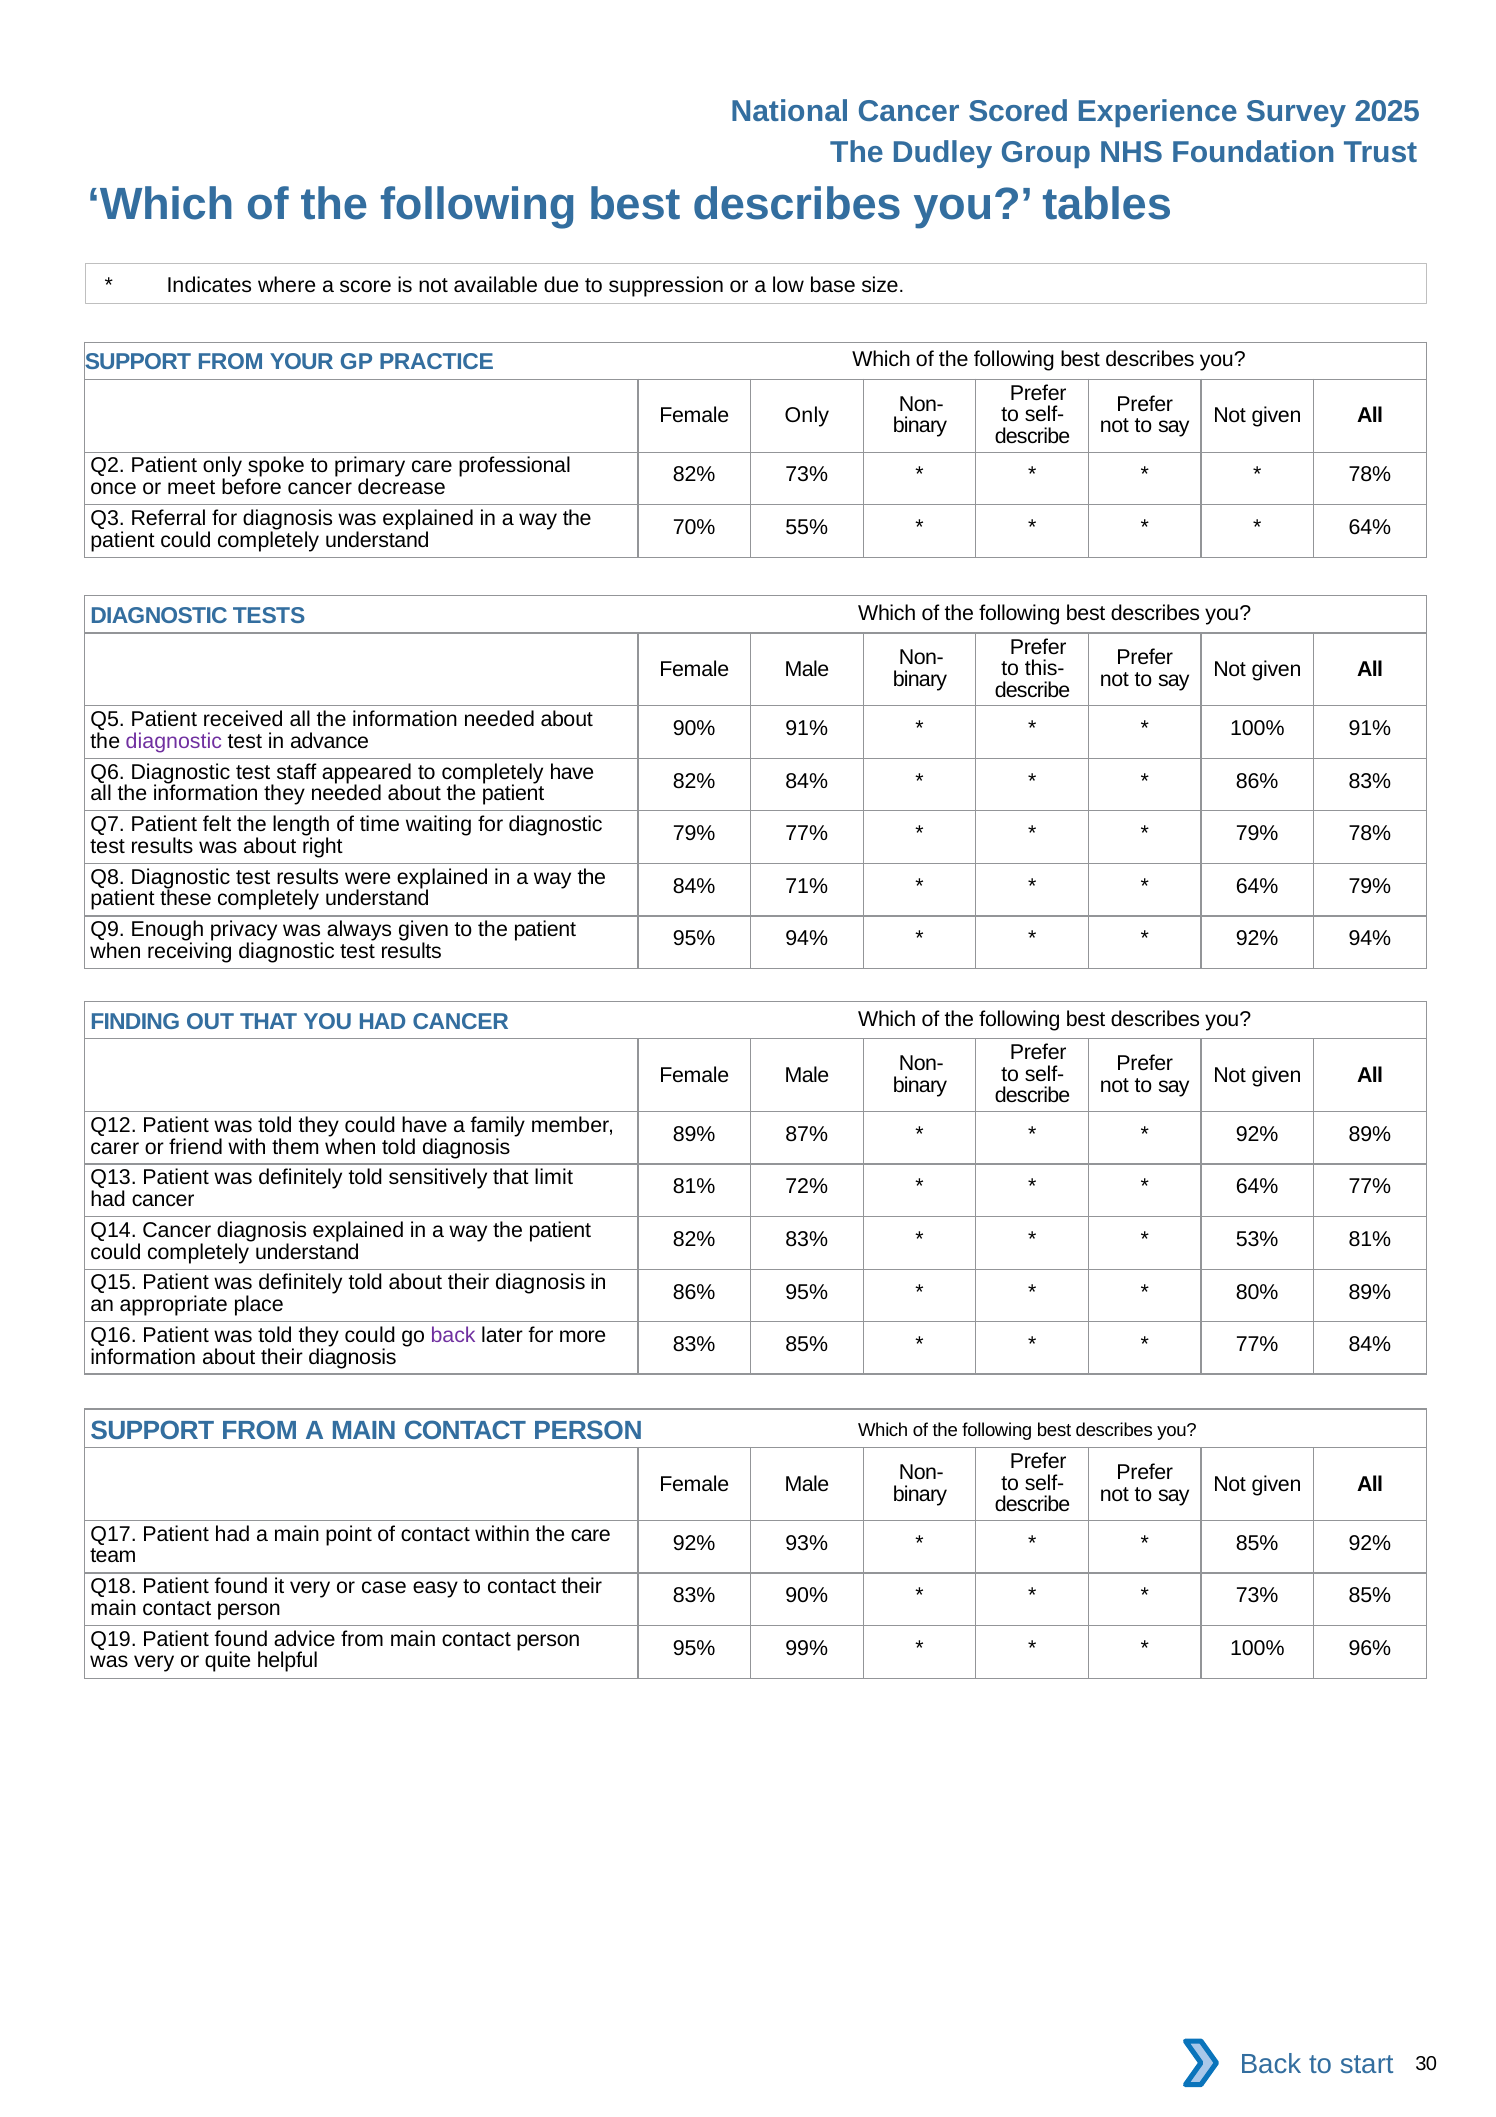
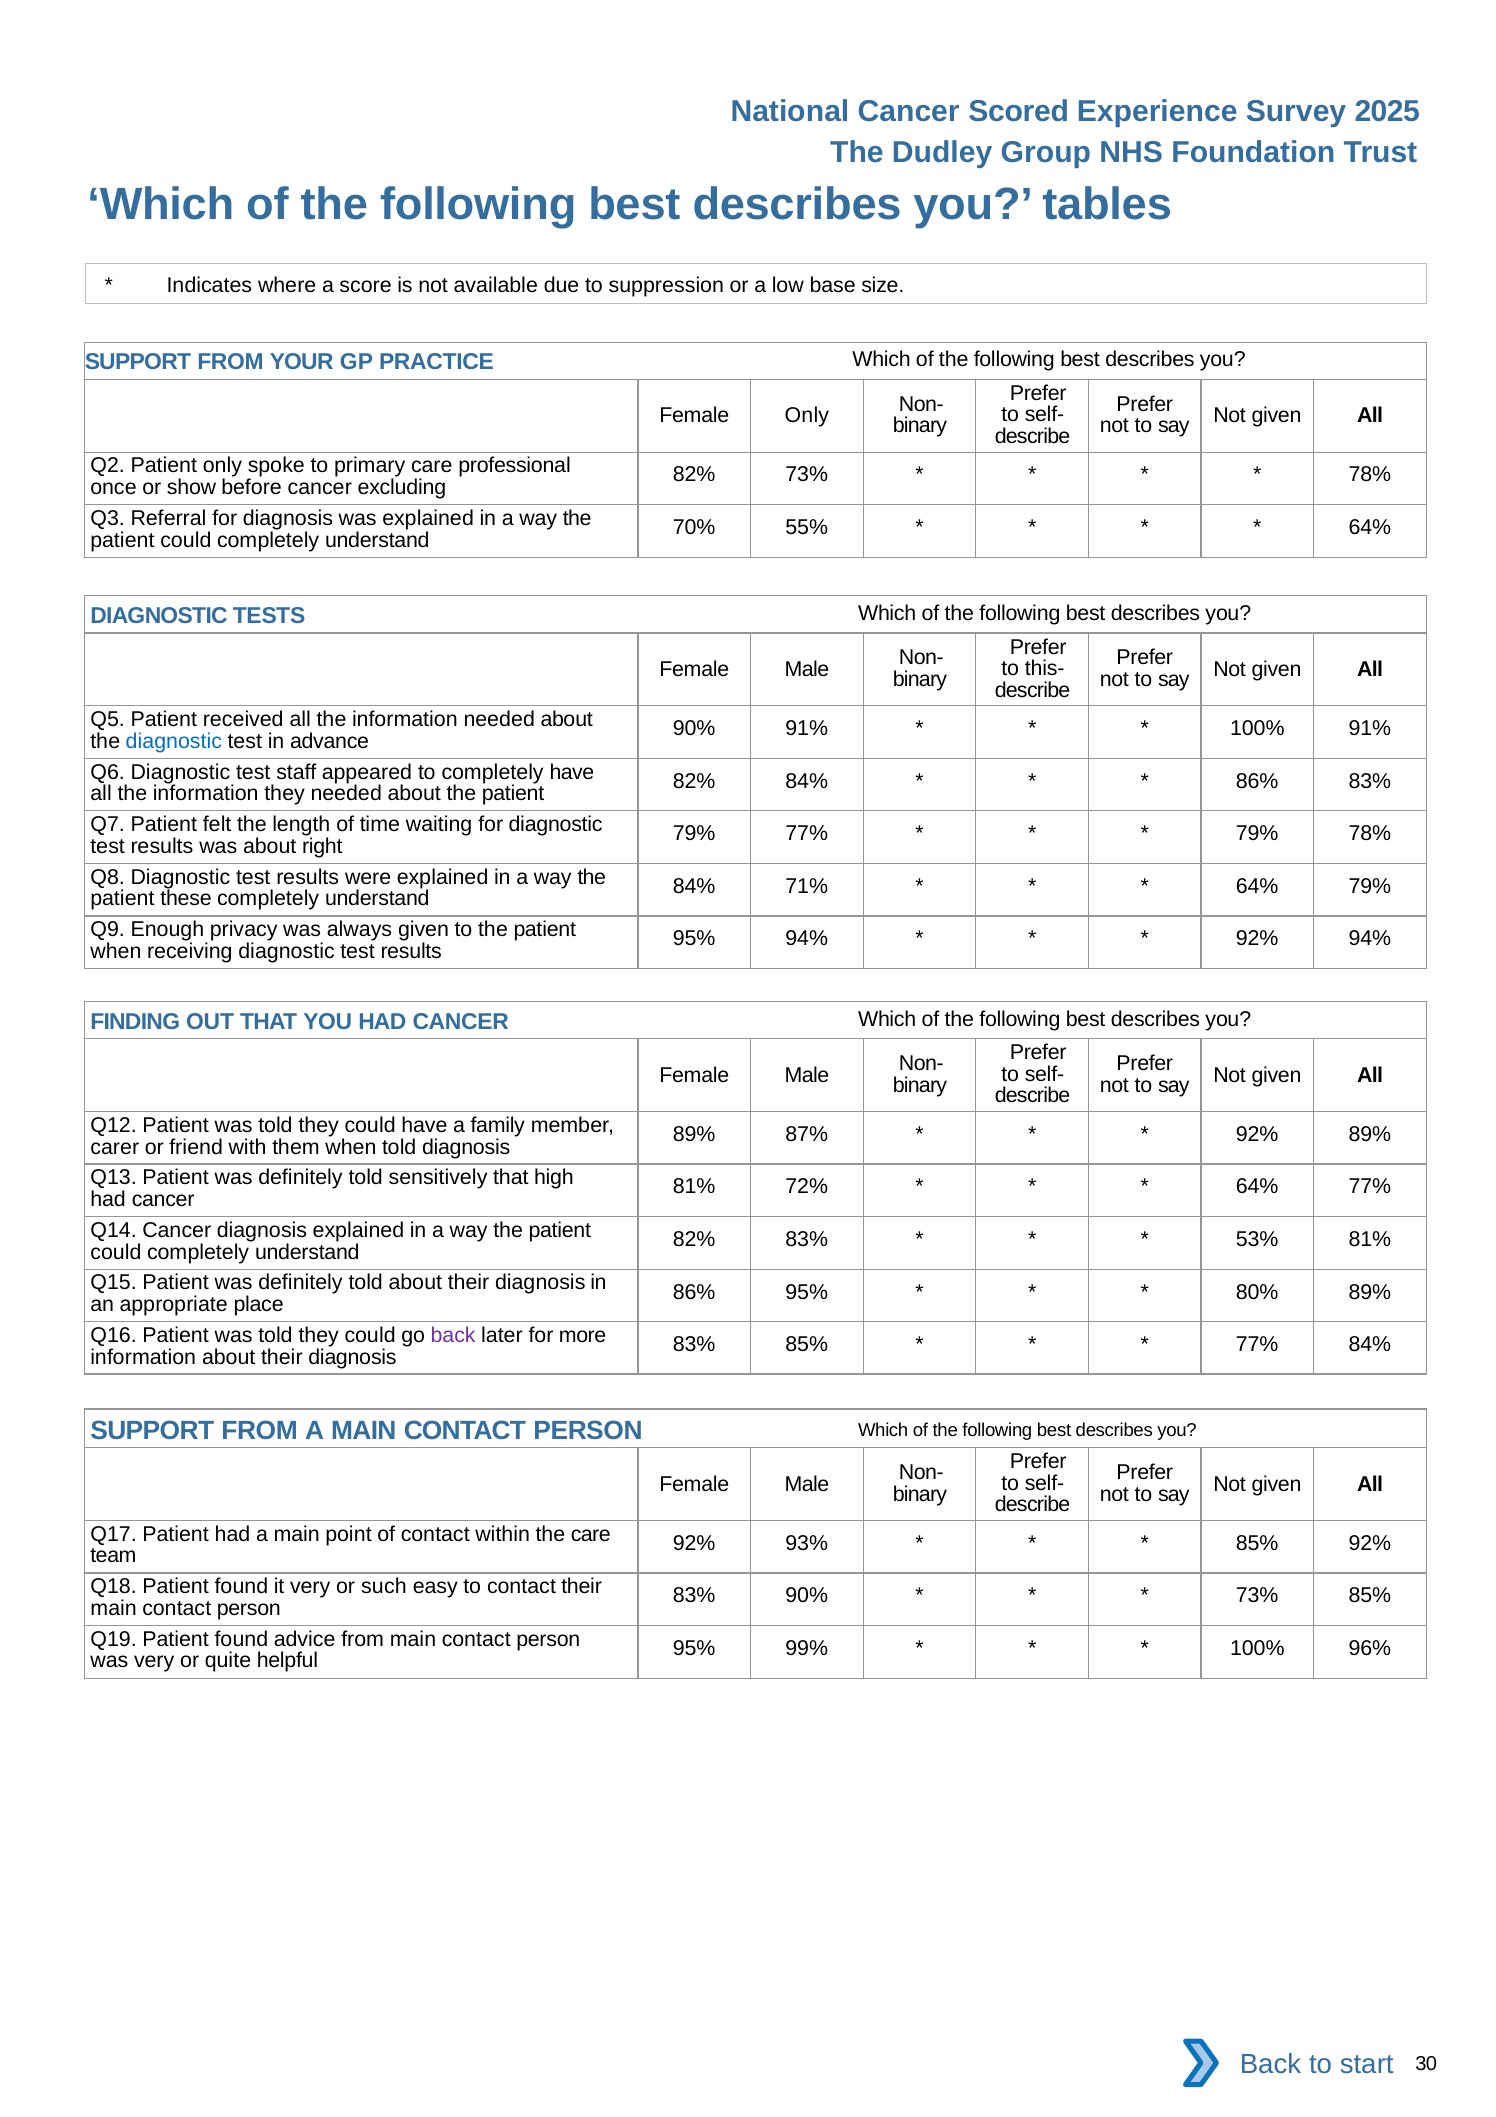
meet: meet -> show
decrease: decrease -> excluding
diagnostic at (174, 741) colour: purple -> blue
limit: limit -> high
case: case -> such
